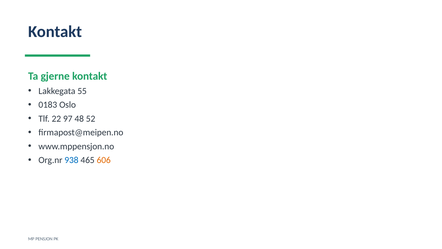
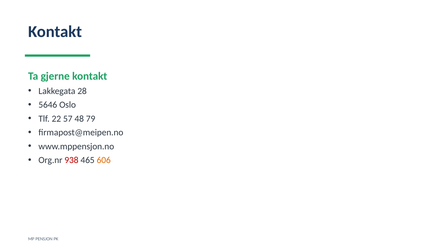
55: 55 -> 28
0183: 0183 -> 5646
97: 97 -> 57
52: 52 -> 79
938 colour: blue -> red
